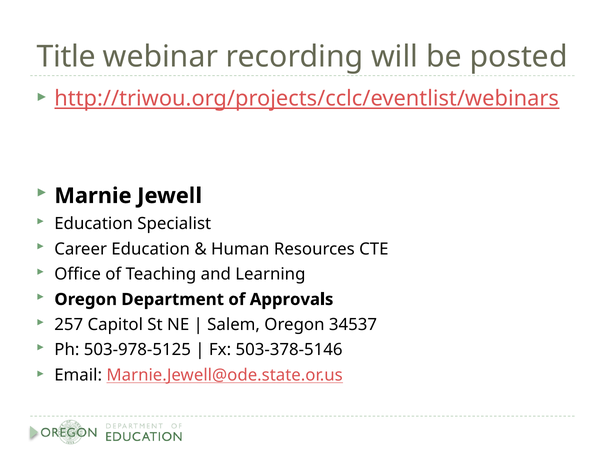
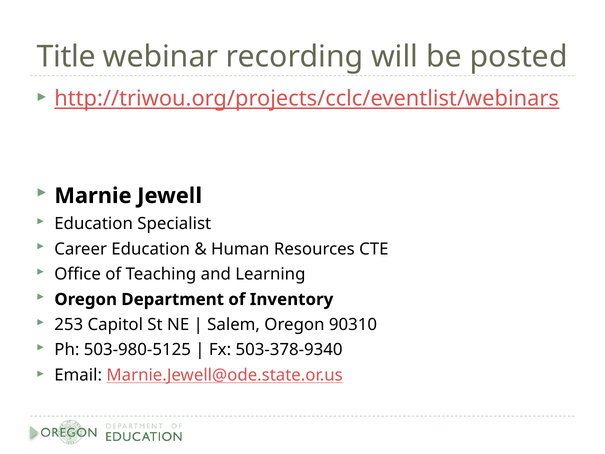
Approvals: Approvals -> Inventory
257: 257 -> 253
34537: 34537 -> 90310
503-978-5125: 503-978-5125 -> 503-980-5125
503-378-5146: 503-378-5146 -> 503-378-9340
